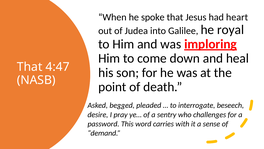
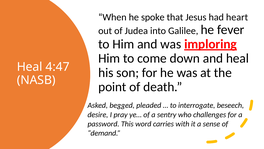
royal: royal -> fever
That at (30, 67): That -> Heal
